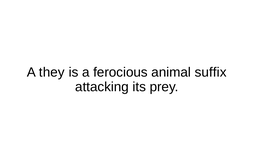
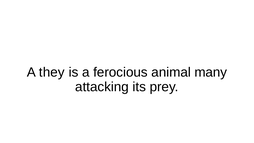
suffix: suffix -> many
